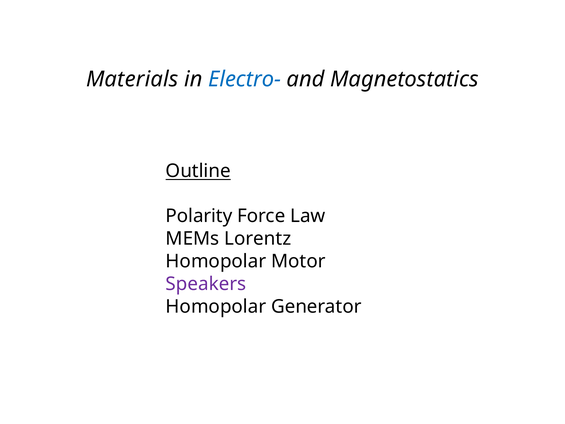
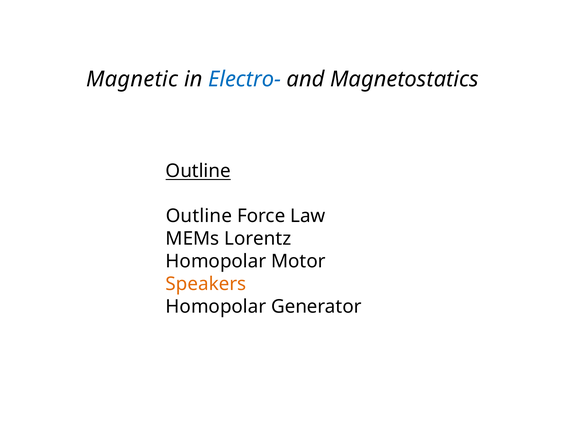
Materials: Materials -> Magnetic
Polarity at (199, 216): Polarity -> Outline
Speakers colour: purple -> orange
